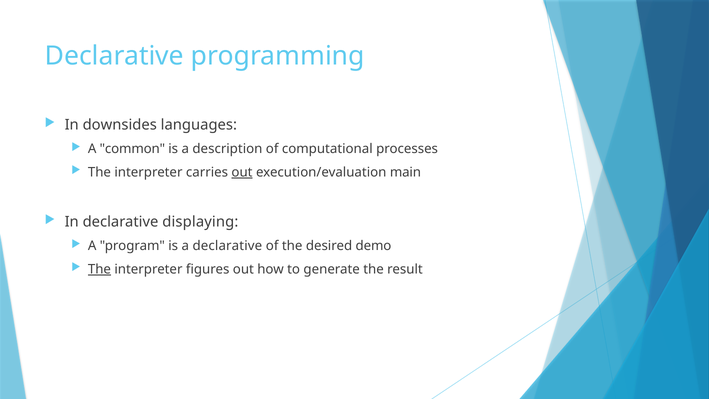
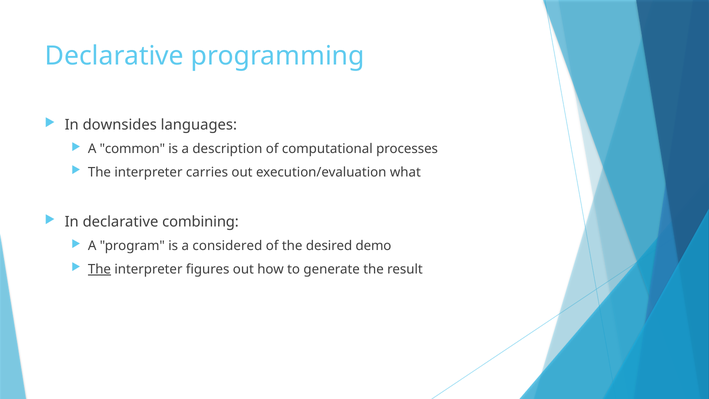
out at (242, 172) underline: present -> none
main: main -> what
displaying: displaying -> combining
a declarative: declarative -> considered
